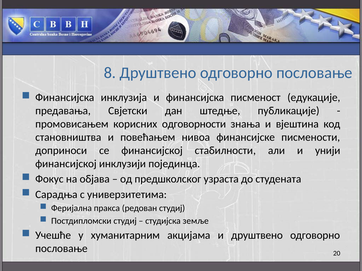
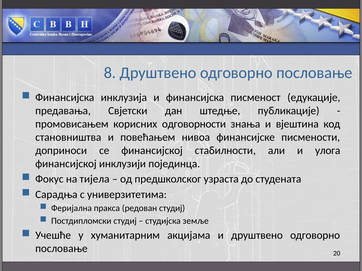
унији: унији -> улога
објава: објава -> тијела
